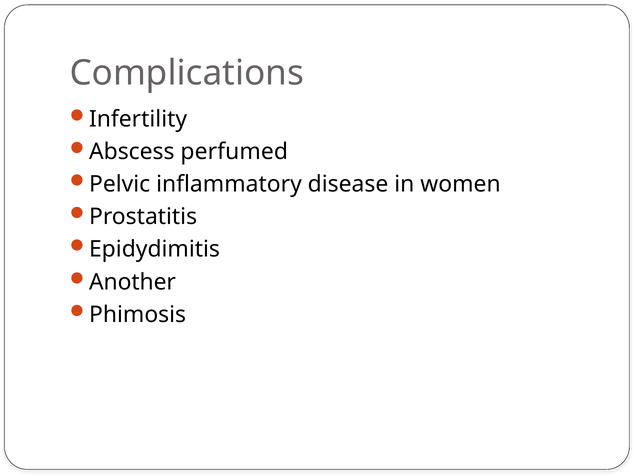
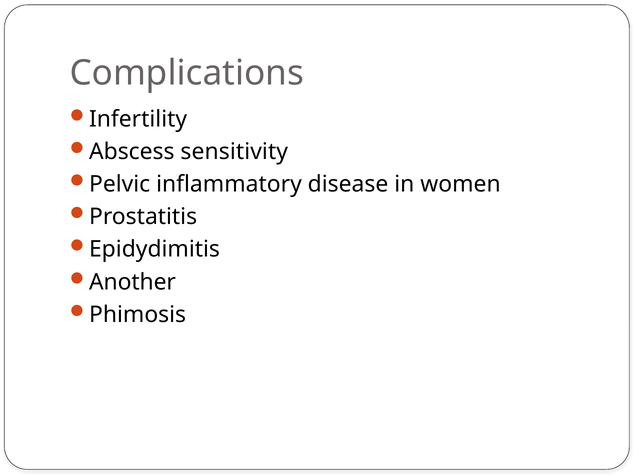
perfumed: perfumed -> sensitivity
